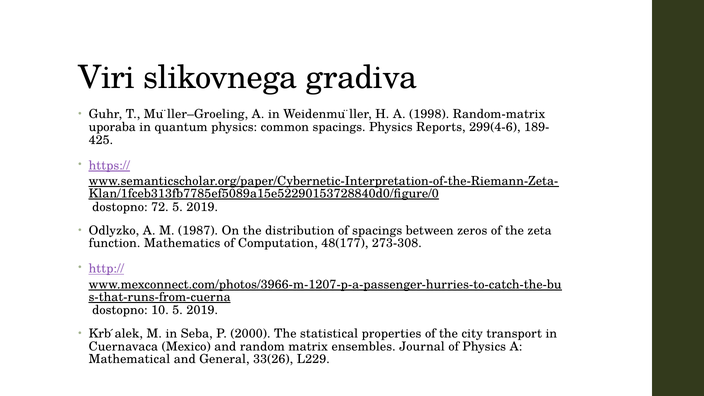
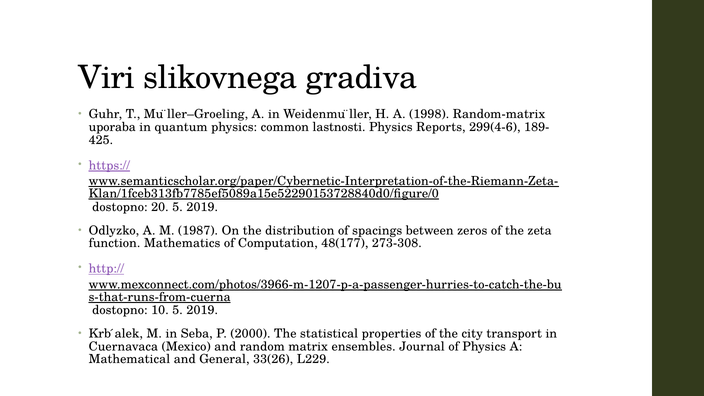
common spacings: spacings -> lastnosti
72: 72 -> 20
